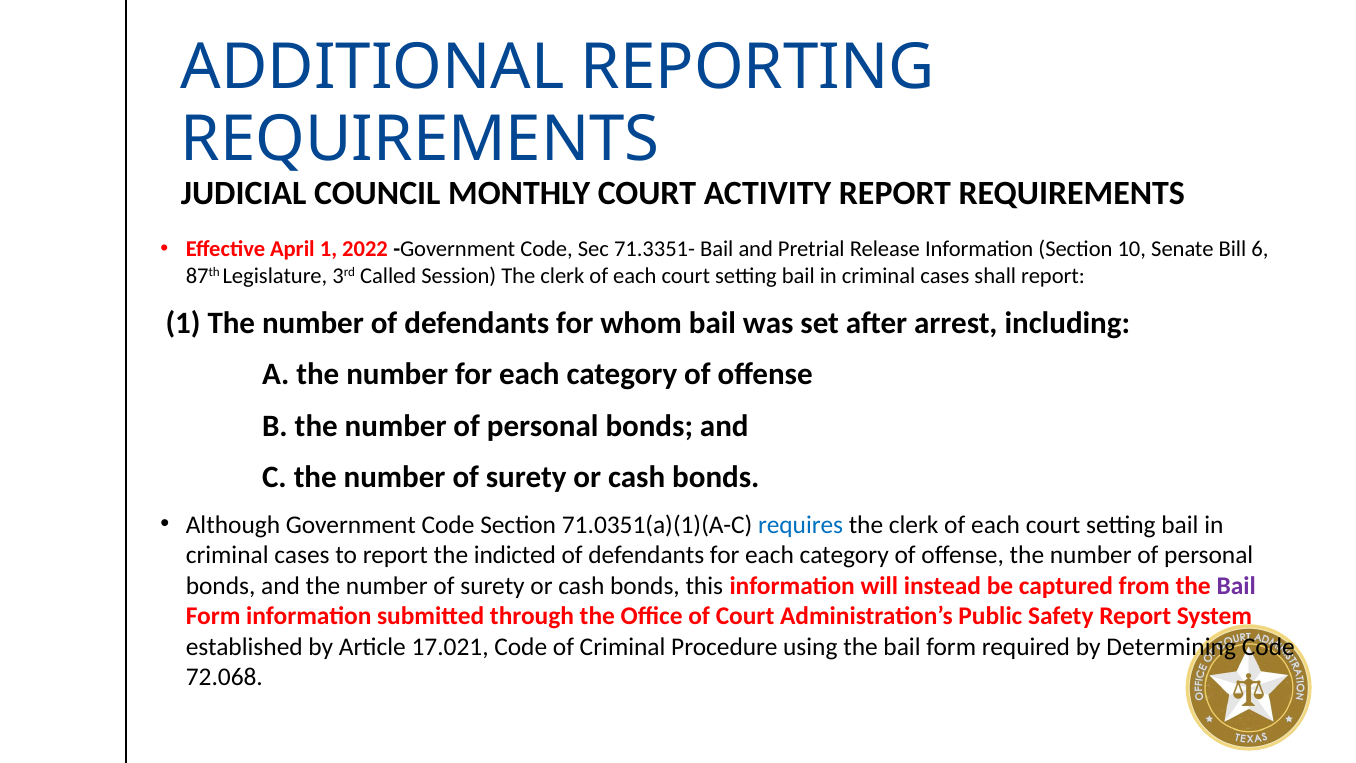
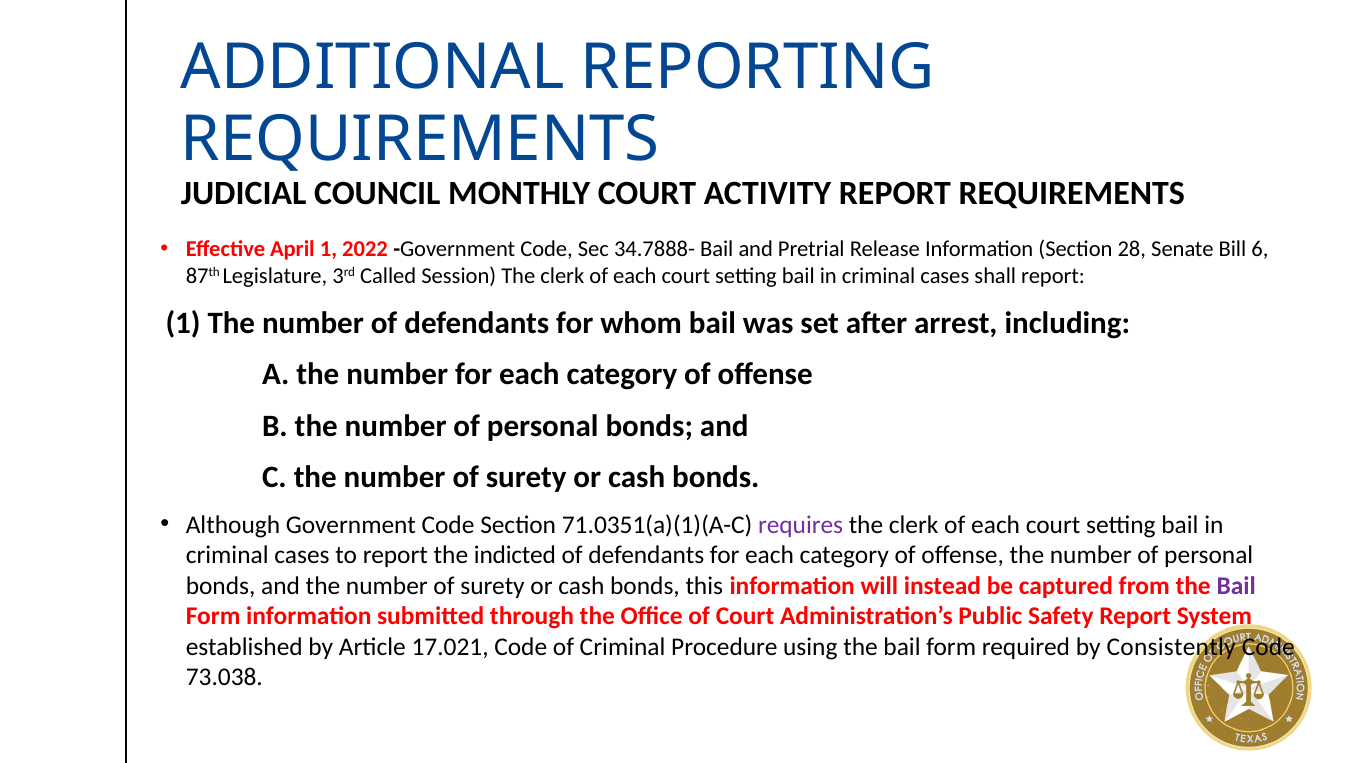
71.3351-: 71.3351- -> 34.7888-
10: 10 -> 28
requires colour: blue -> purple
Determining: Determining -> Consistently
72.068: 72.068 -> 73.038
